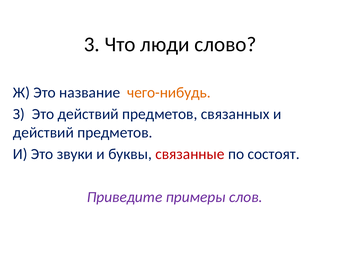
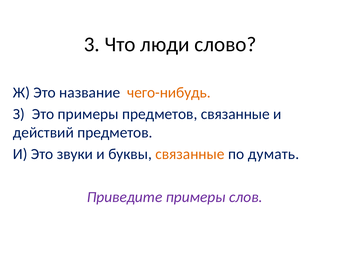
Это действий: действий -> примеры
предметов связанных: связанных -> связанные
связанные at (190, 154) colour: red -> orange
состоят: состоят -> думать
